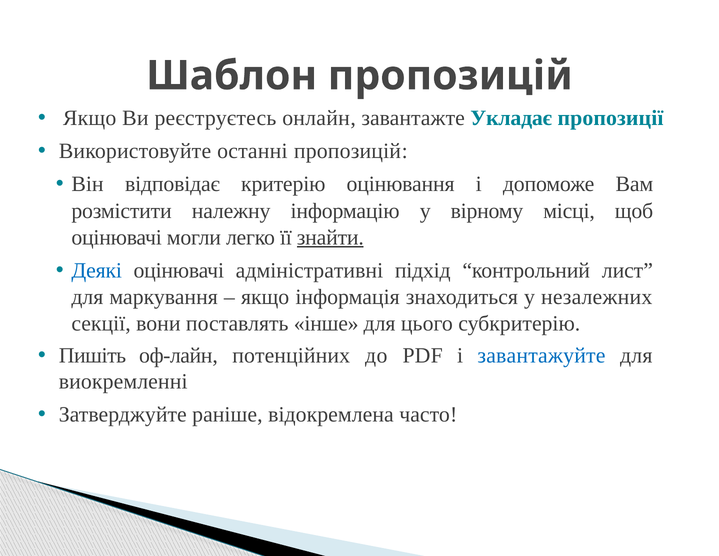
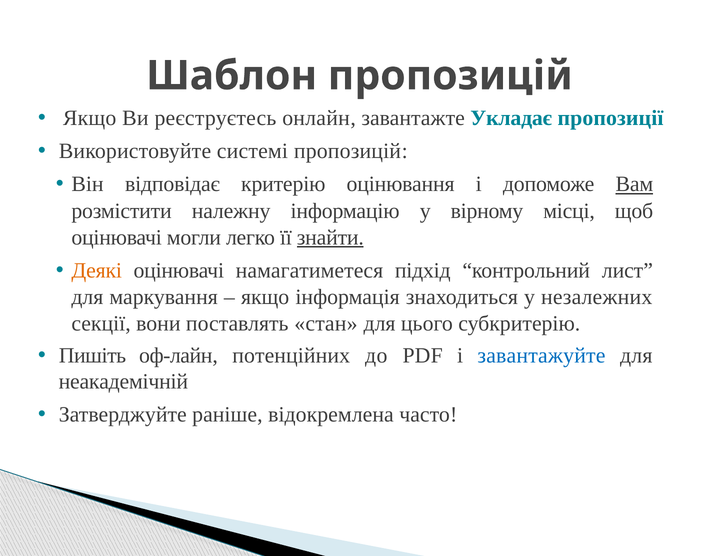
останні: останні -> системі
Вам underline: none -> present
Деякі colour: blue -> orange
адміністративні: адміністративні -> намагатиметеся
інше: інше -> стан
виокремленні: виокремленні -> неакадемічній
